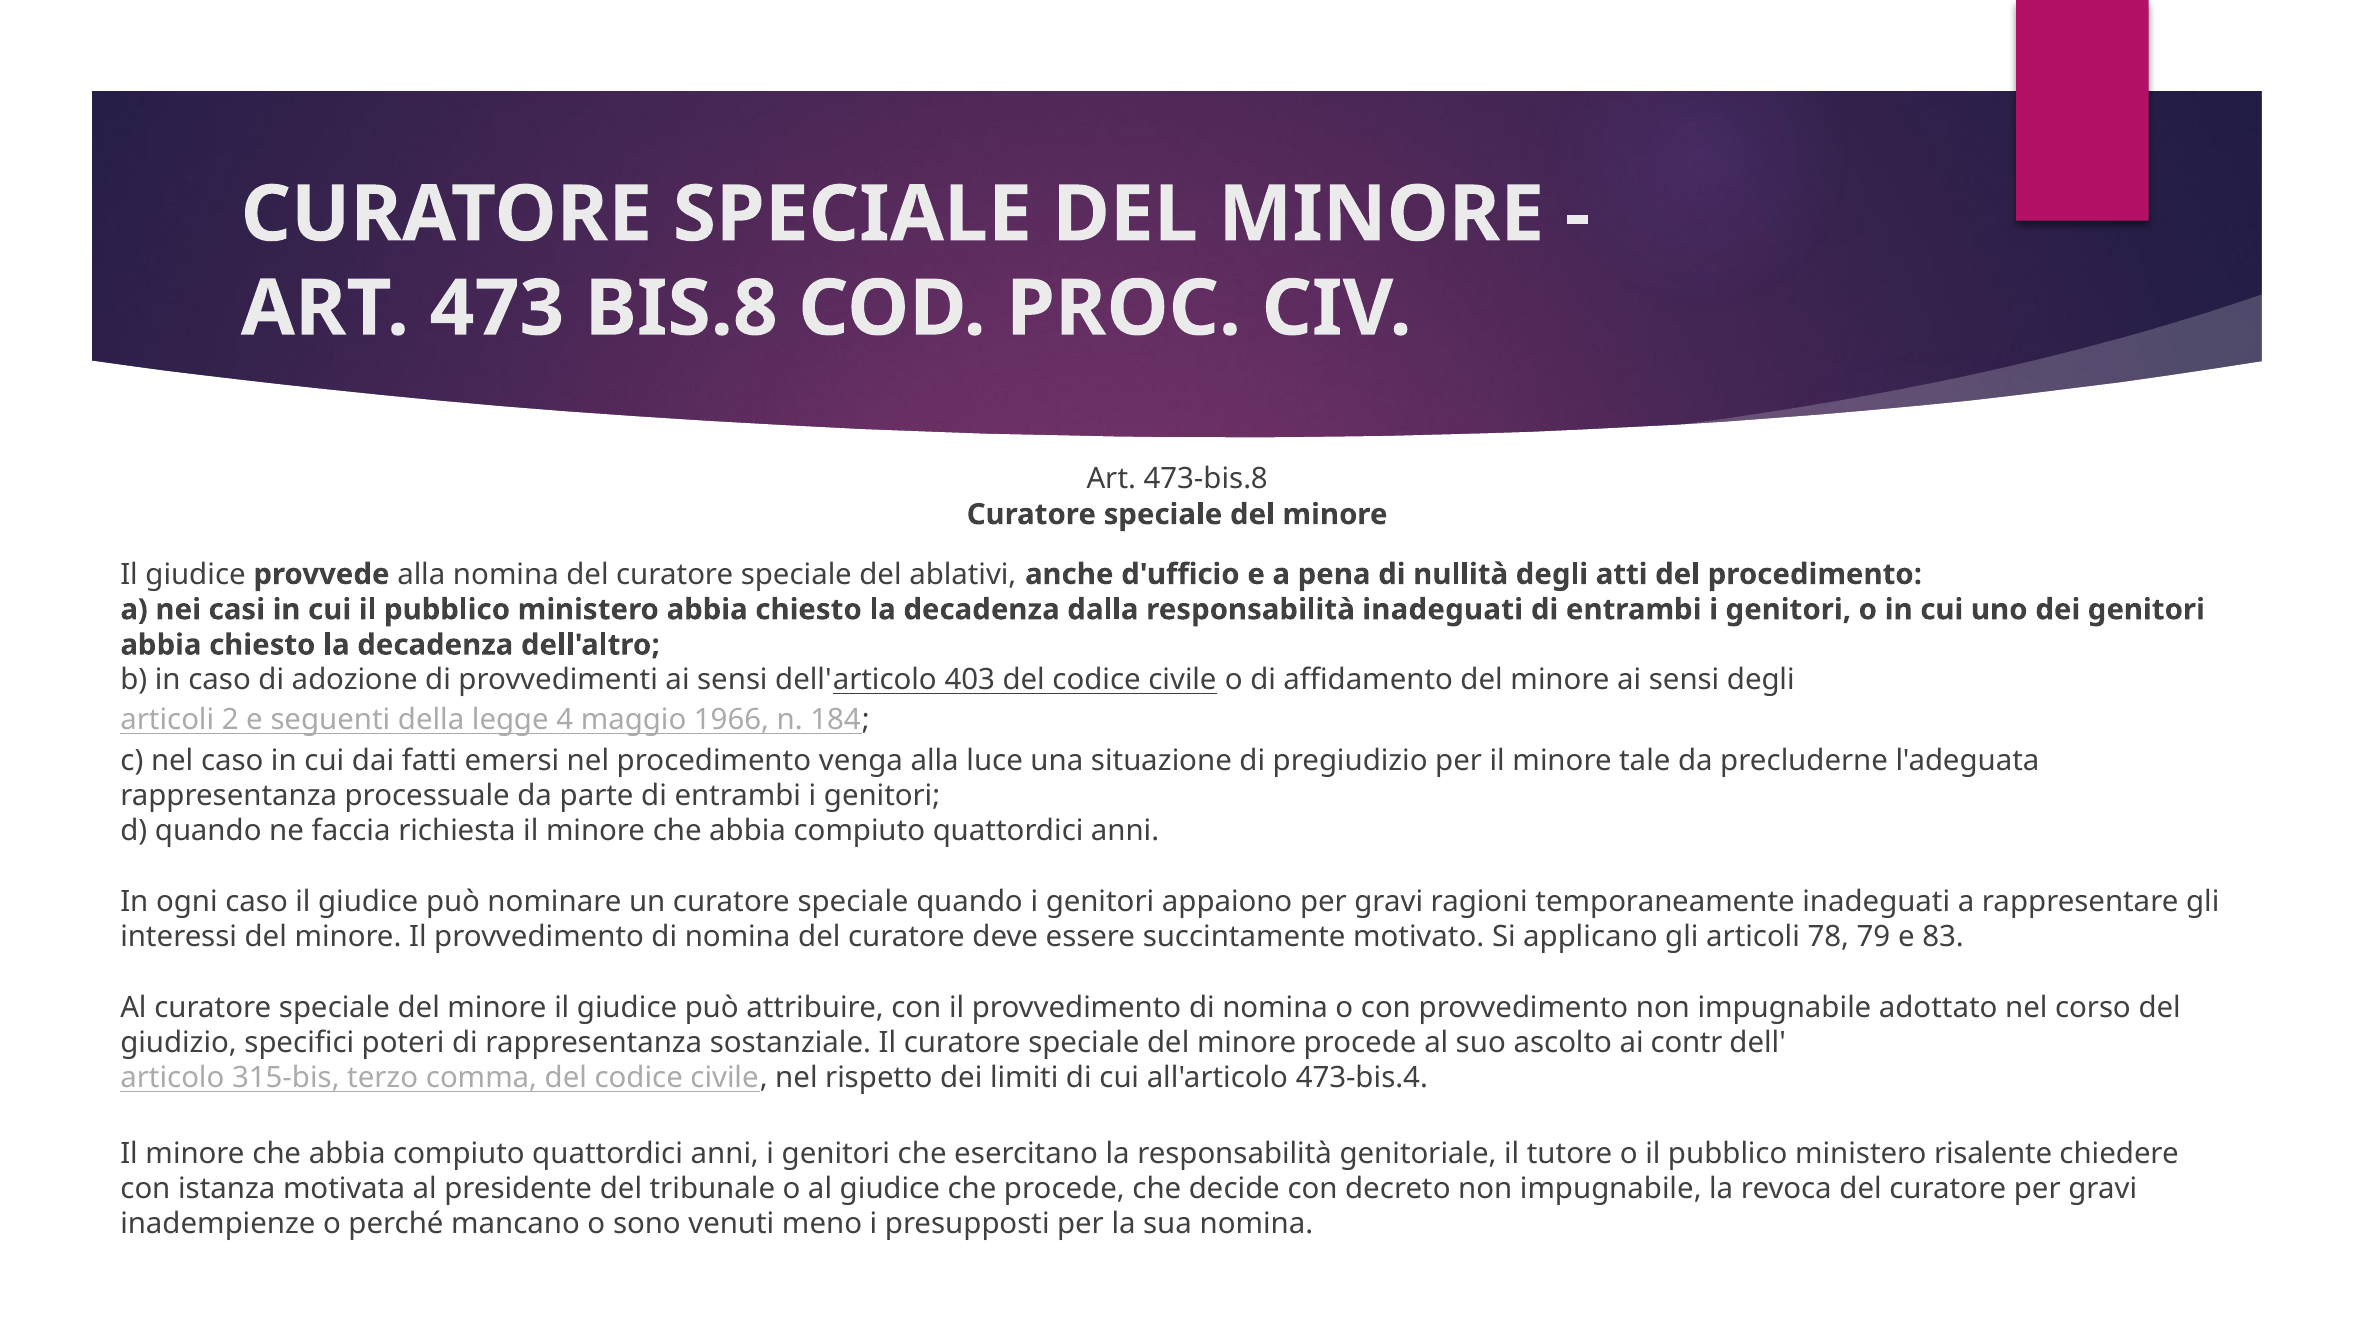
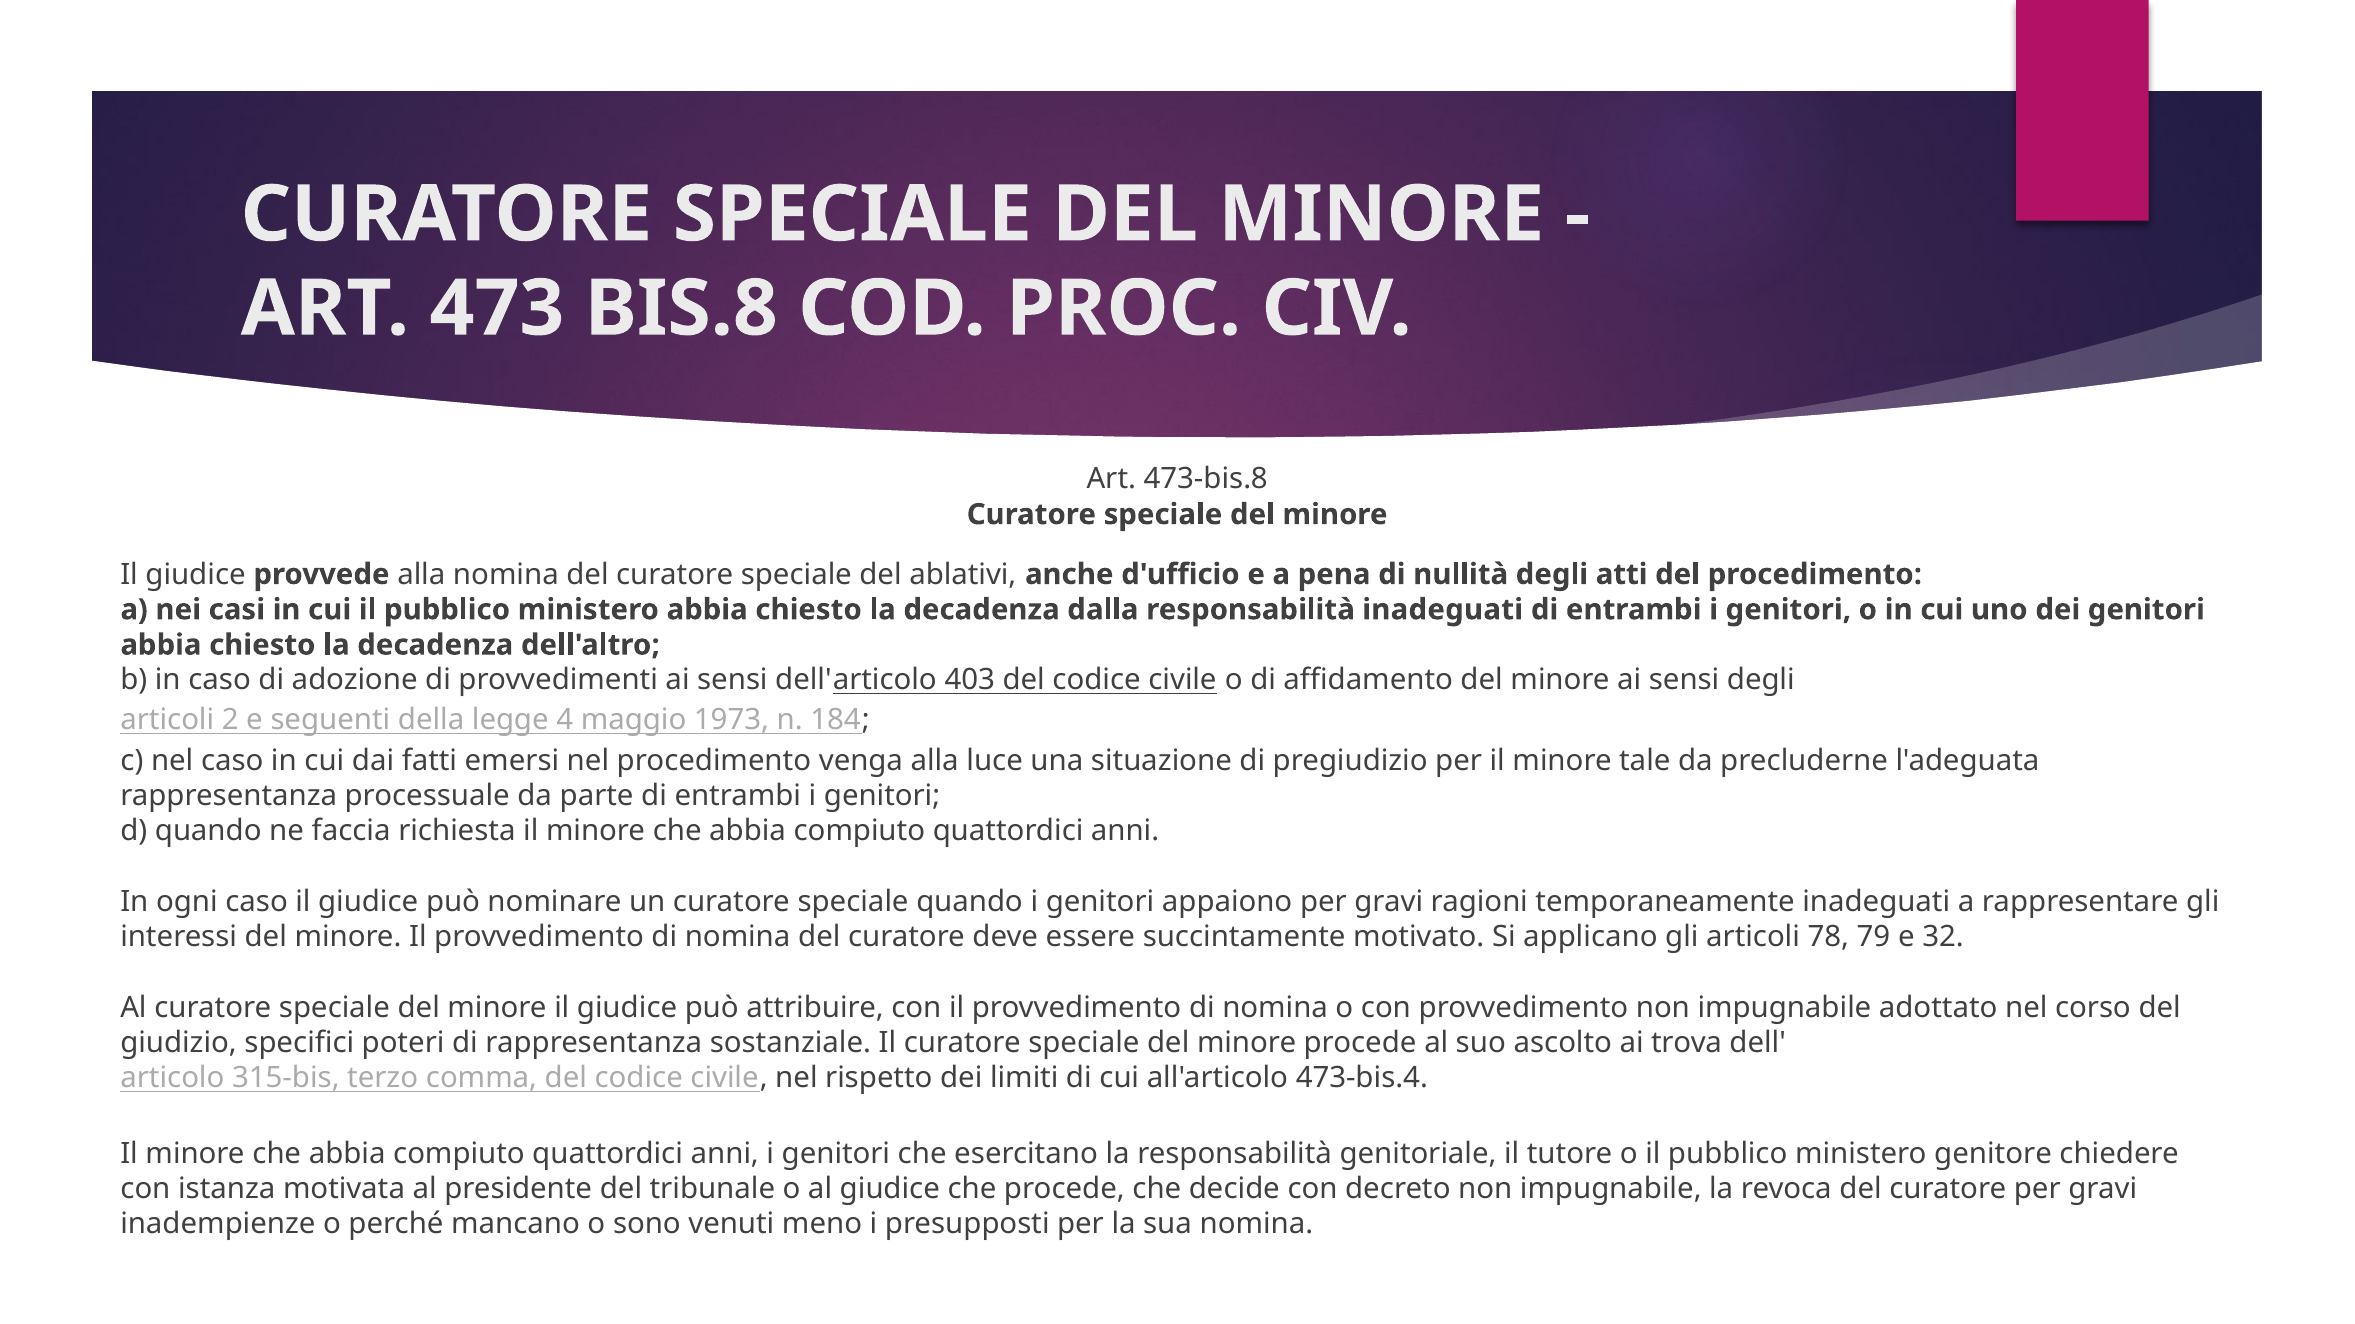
1966: 1966 -> 1973
83: 83 -> 32
contr: contr -> trova
risalente: risalente -> genitore
